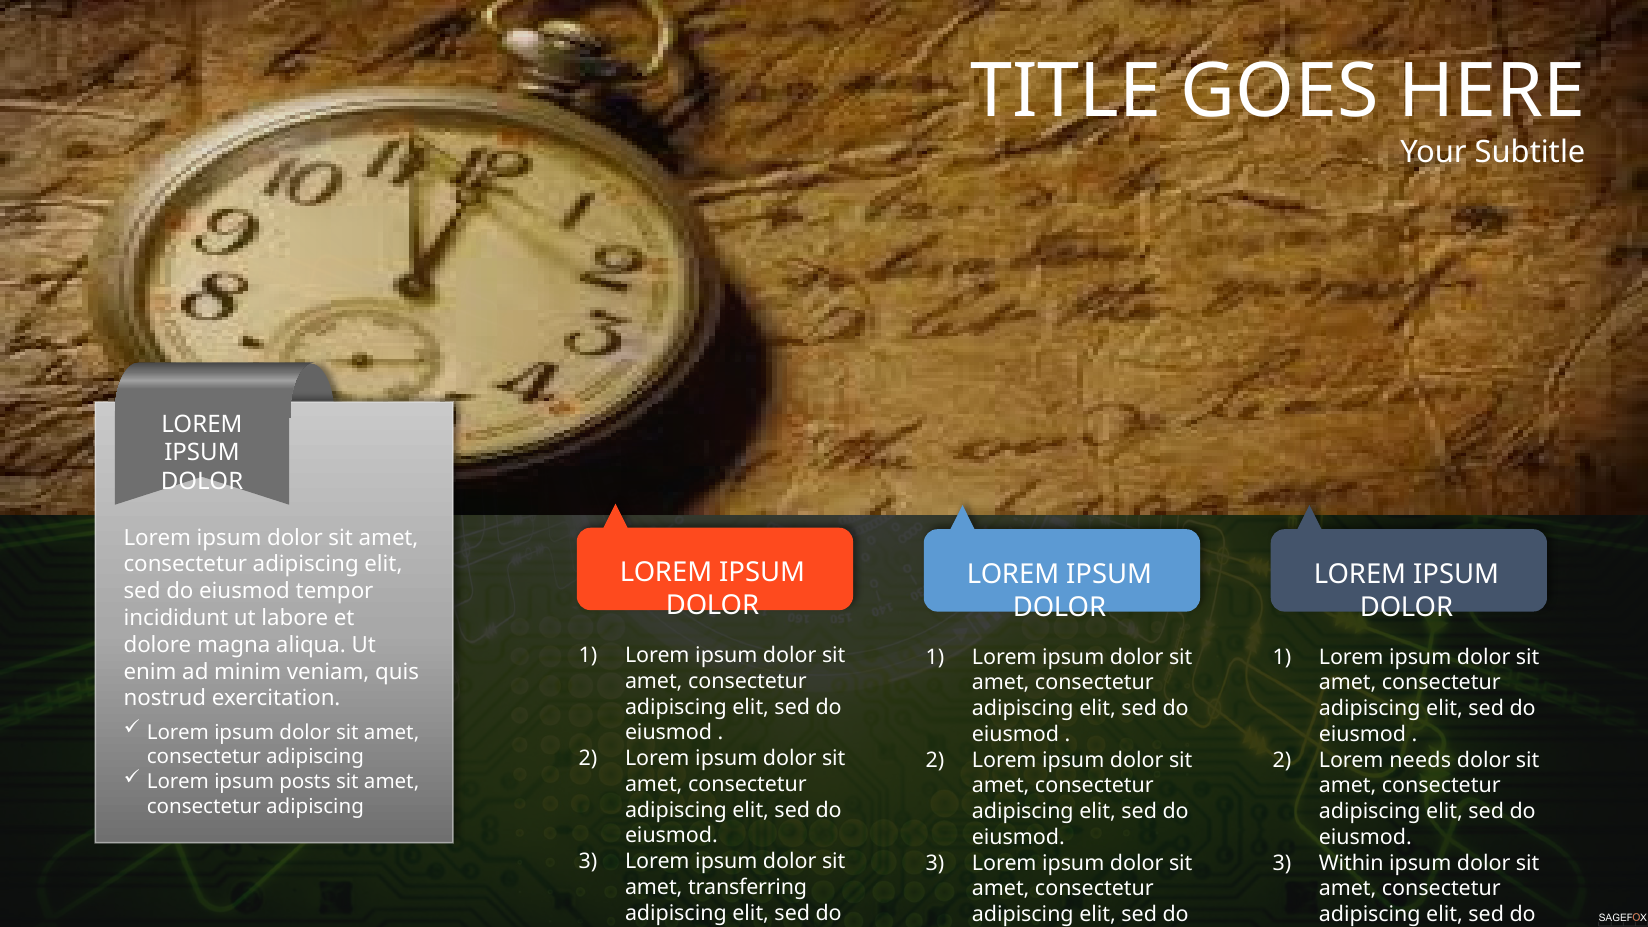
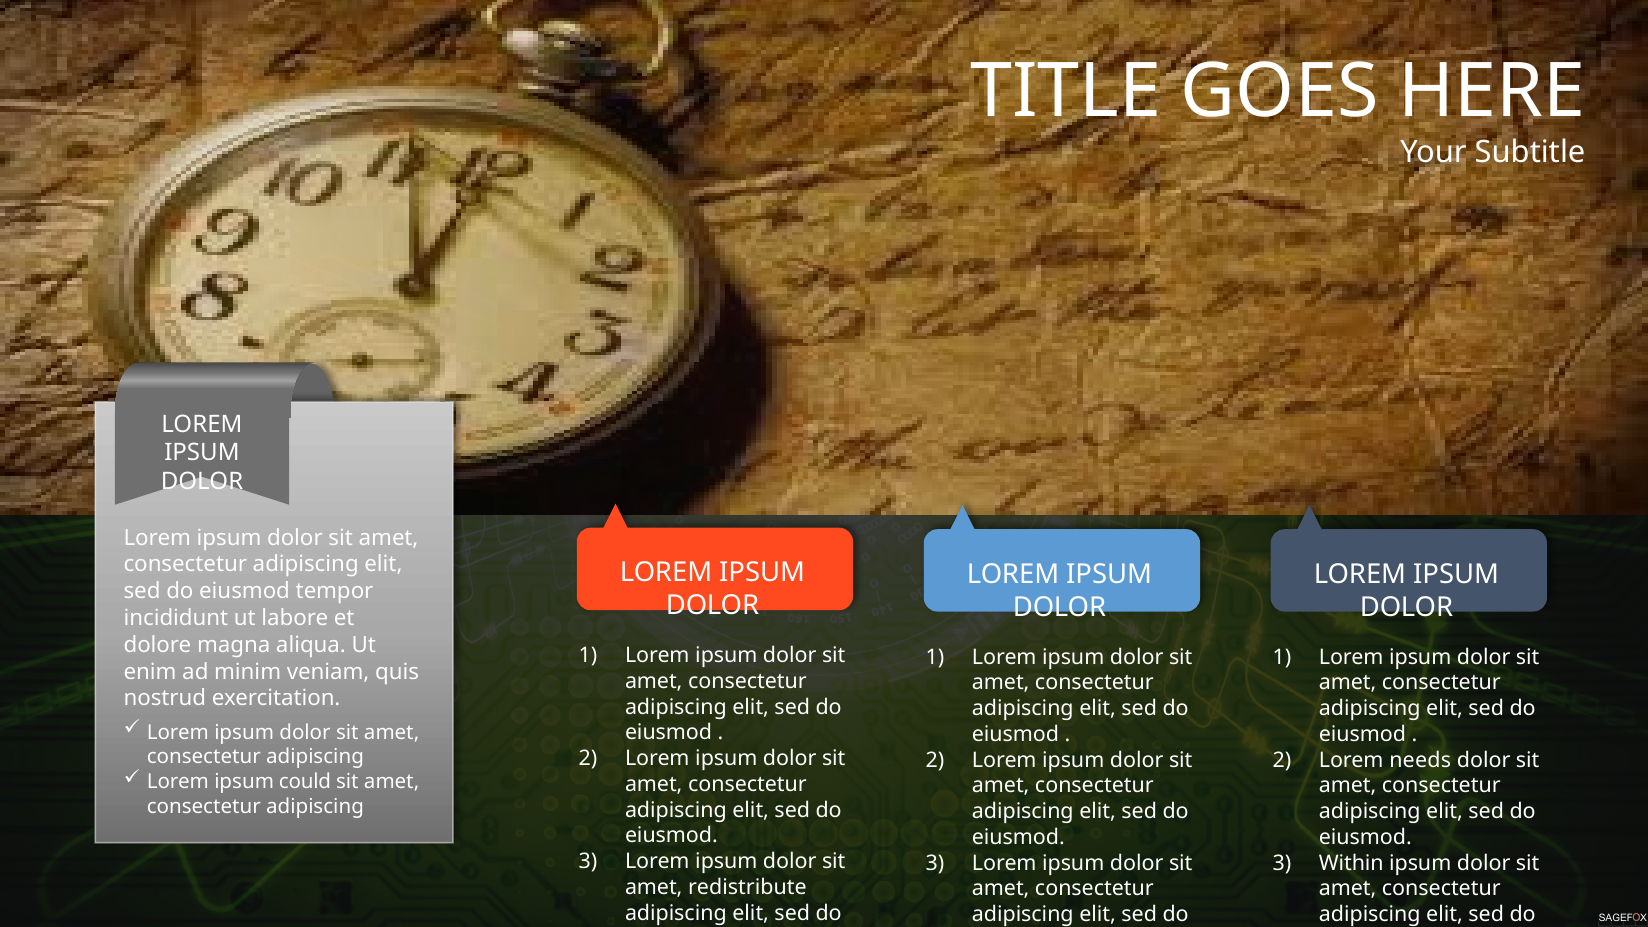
posts: posts -> could
transferring: transferring -> redistribute
